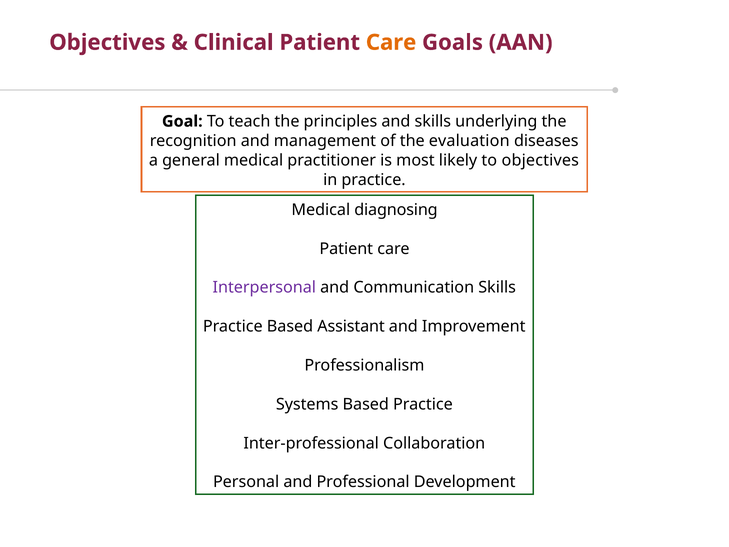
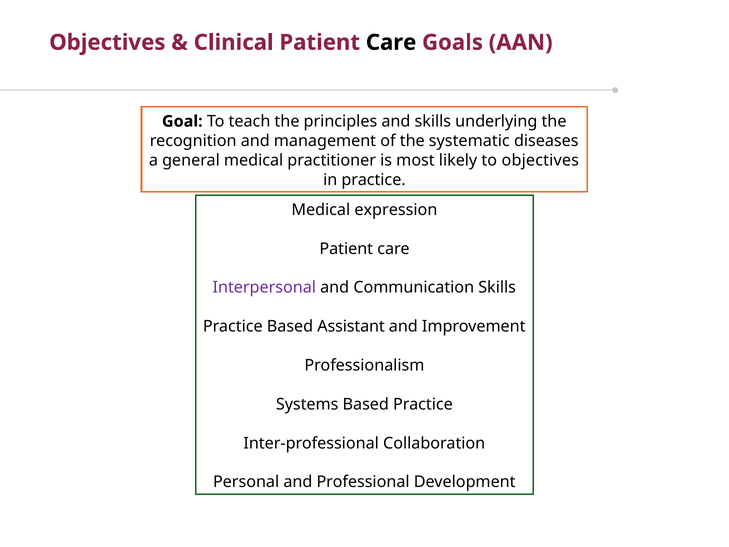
Care at (391, 42) colour: orange -> black
evaluation: evaluation -> systematic
diagnosing: diagnosing -> expression
